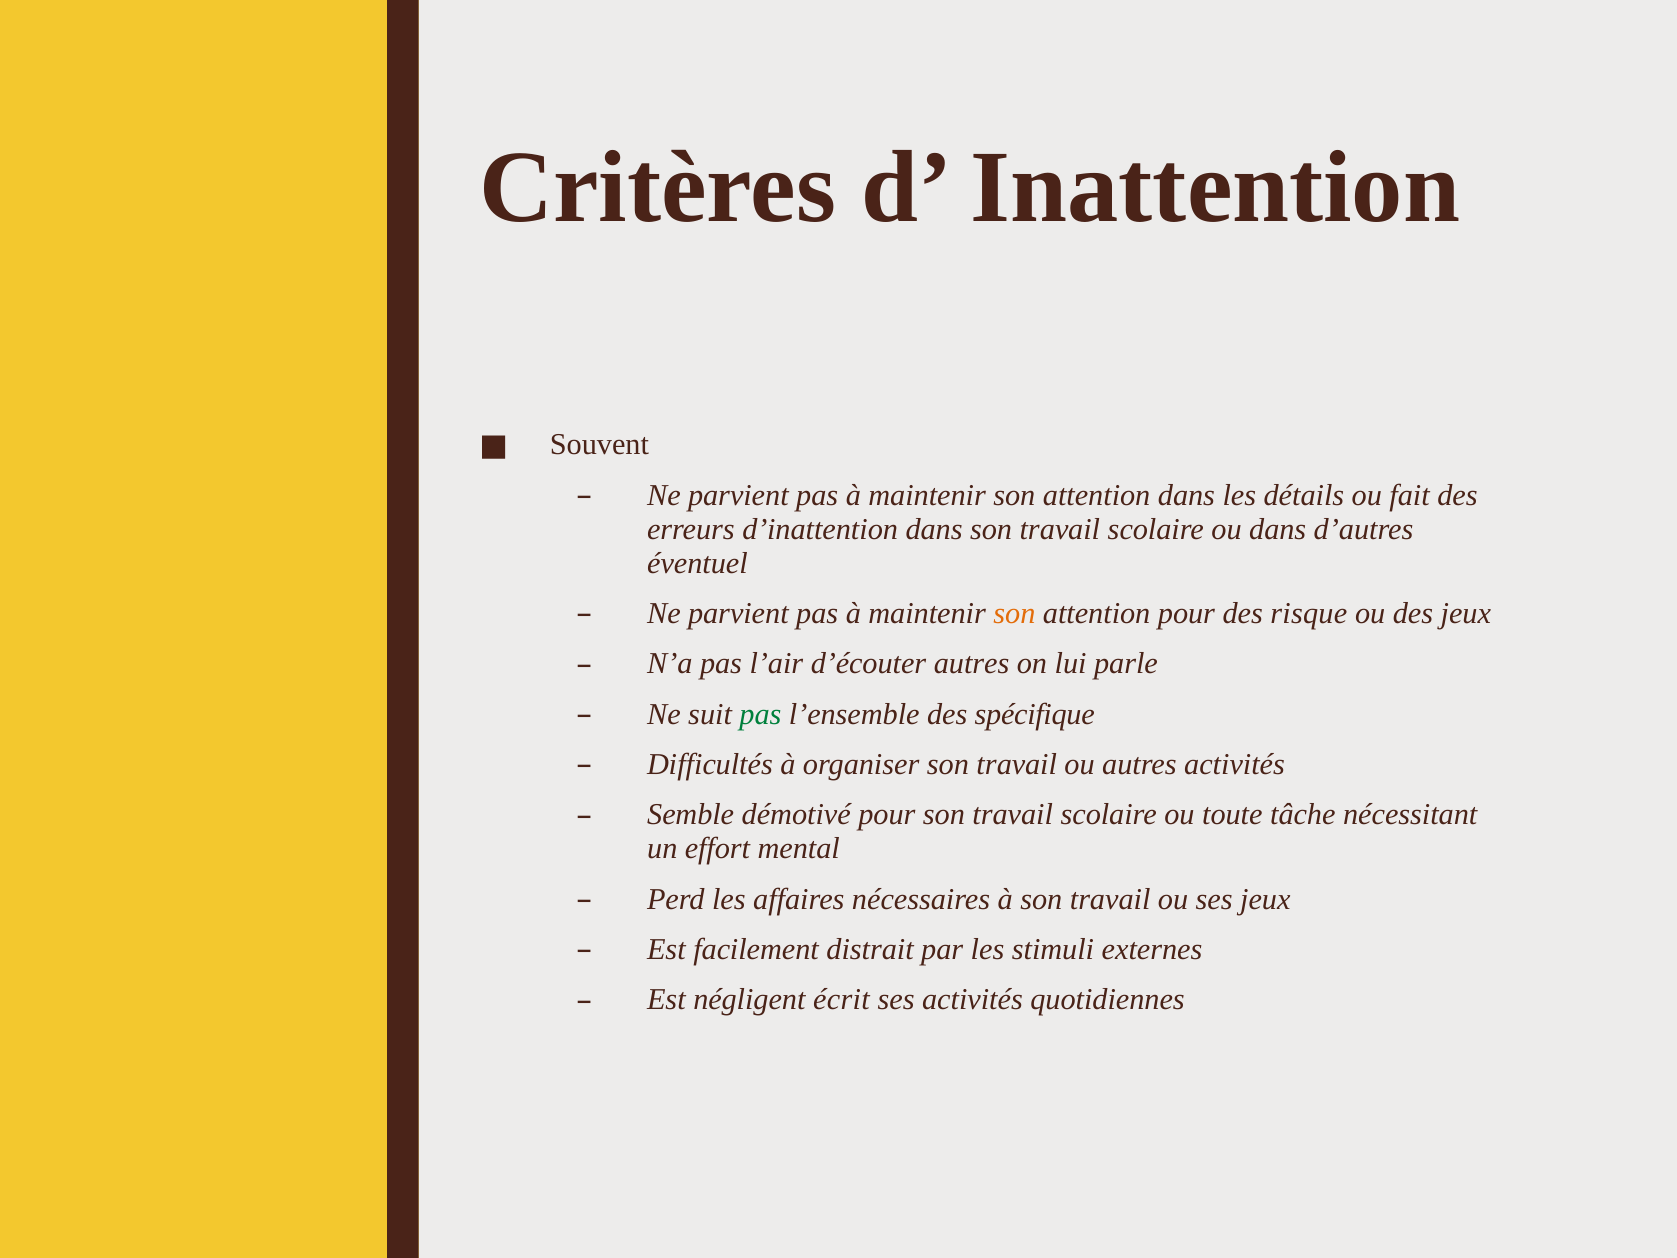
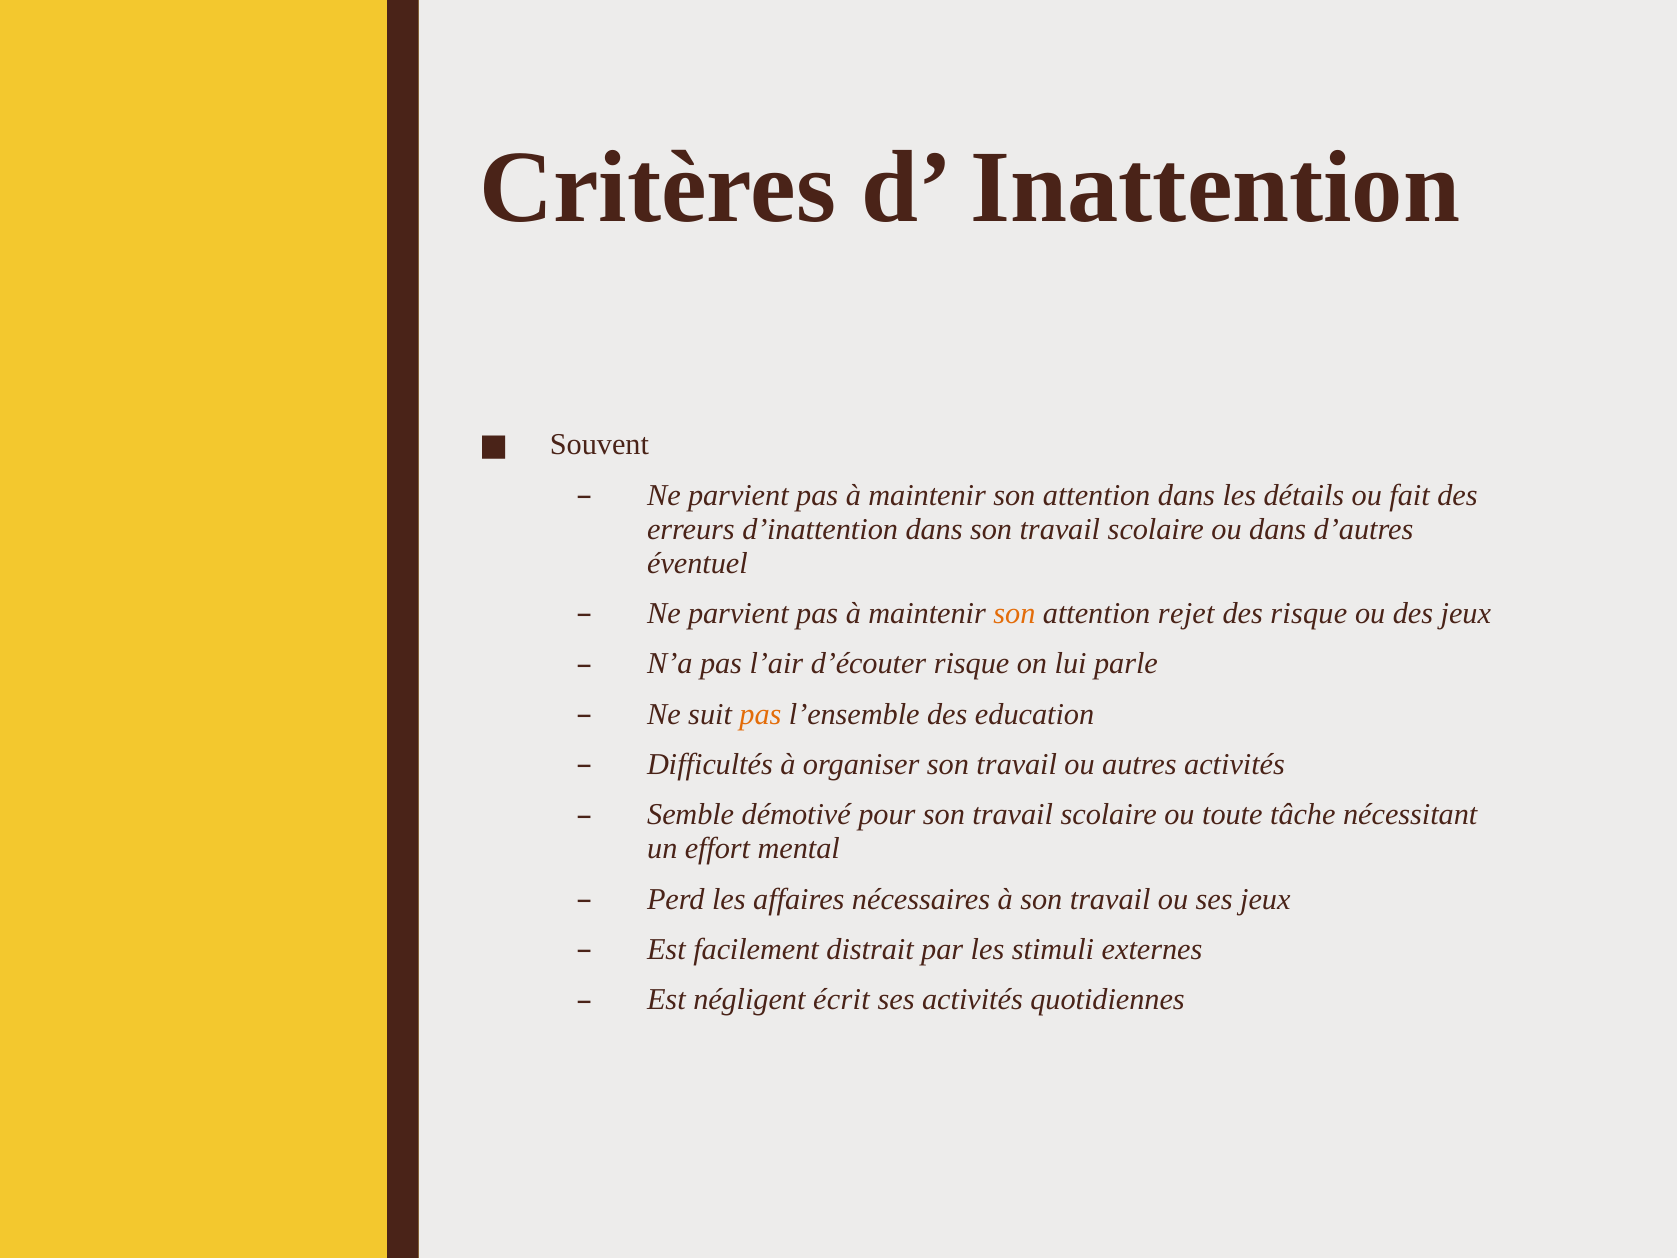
attention pour: pour -> rejet
d’écouter autres: autres -> risque
pas at (760, 714) colour: green -> orange
spécifique: spécifique -> education
